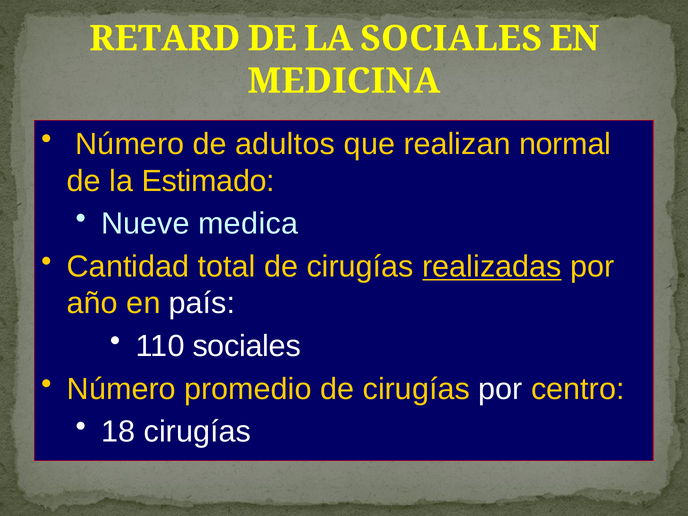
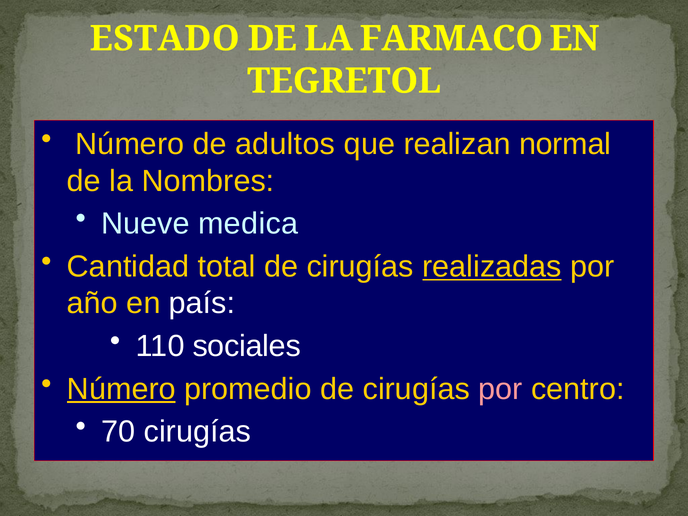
RETARD: RETARD -> ESTADO
LA SOCIALES: SOCIALES -> FARMACO
MEDICINA: MEDICINA -> TEGRETOL
Estimado: Estimado -> Nombres
Número at (121, 389) underline: none -> present
por at (501, 389) colour: white -> pink
18: 18 -> 70
